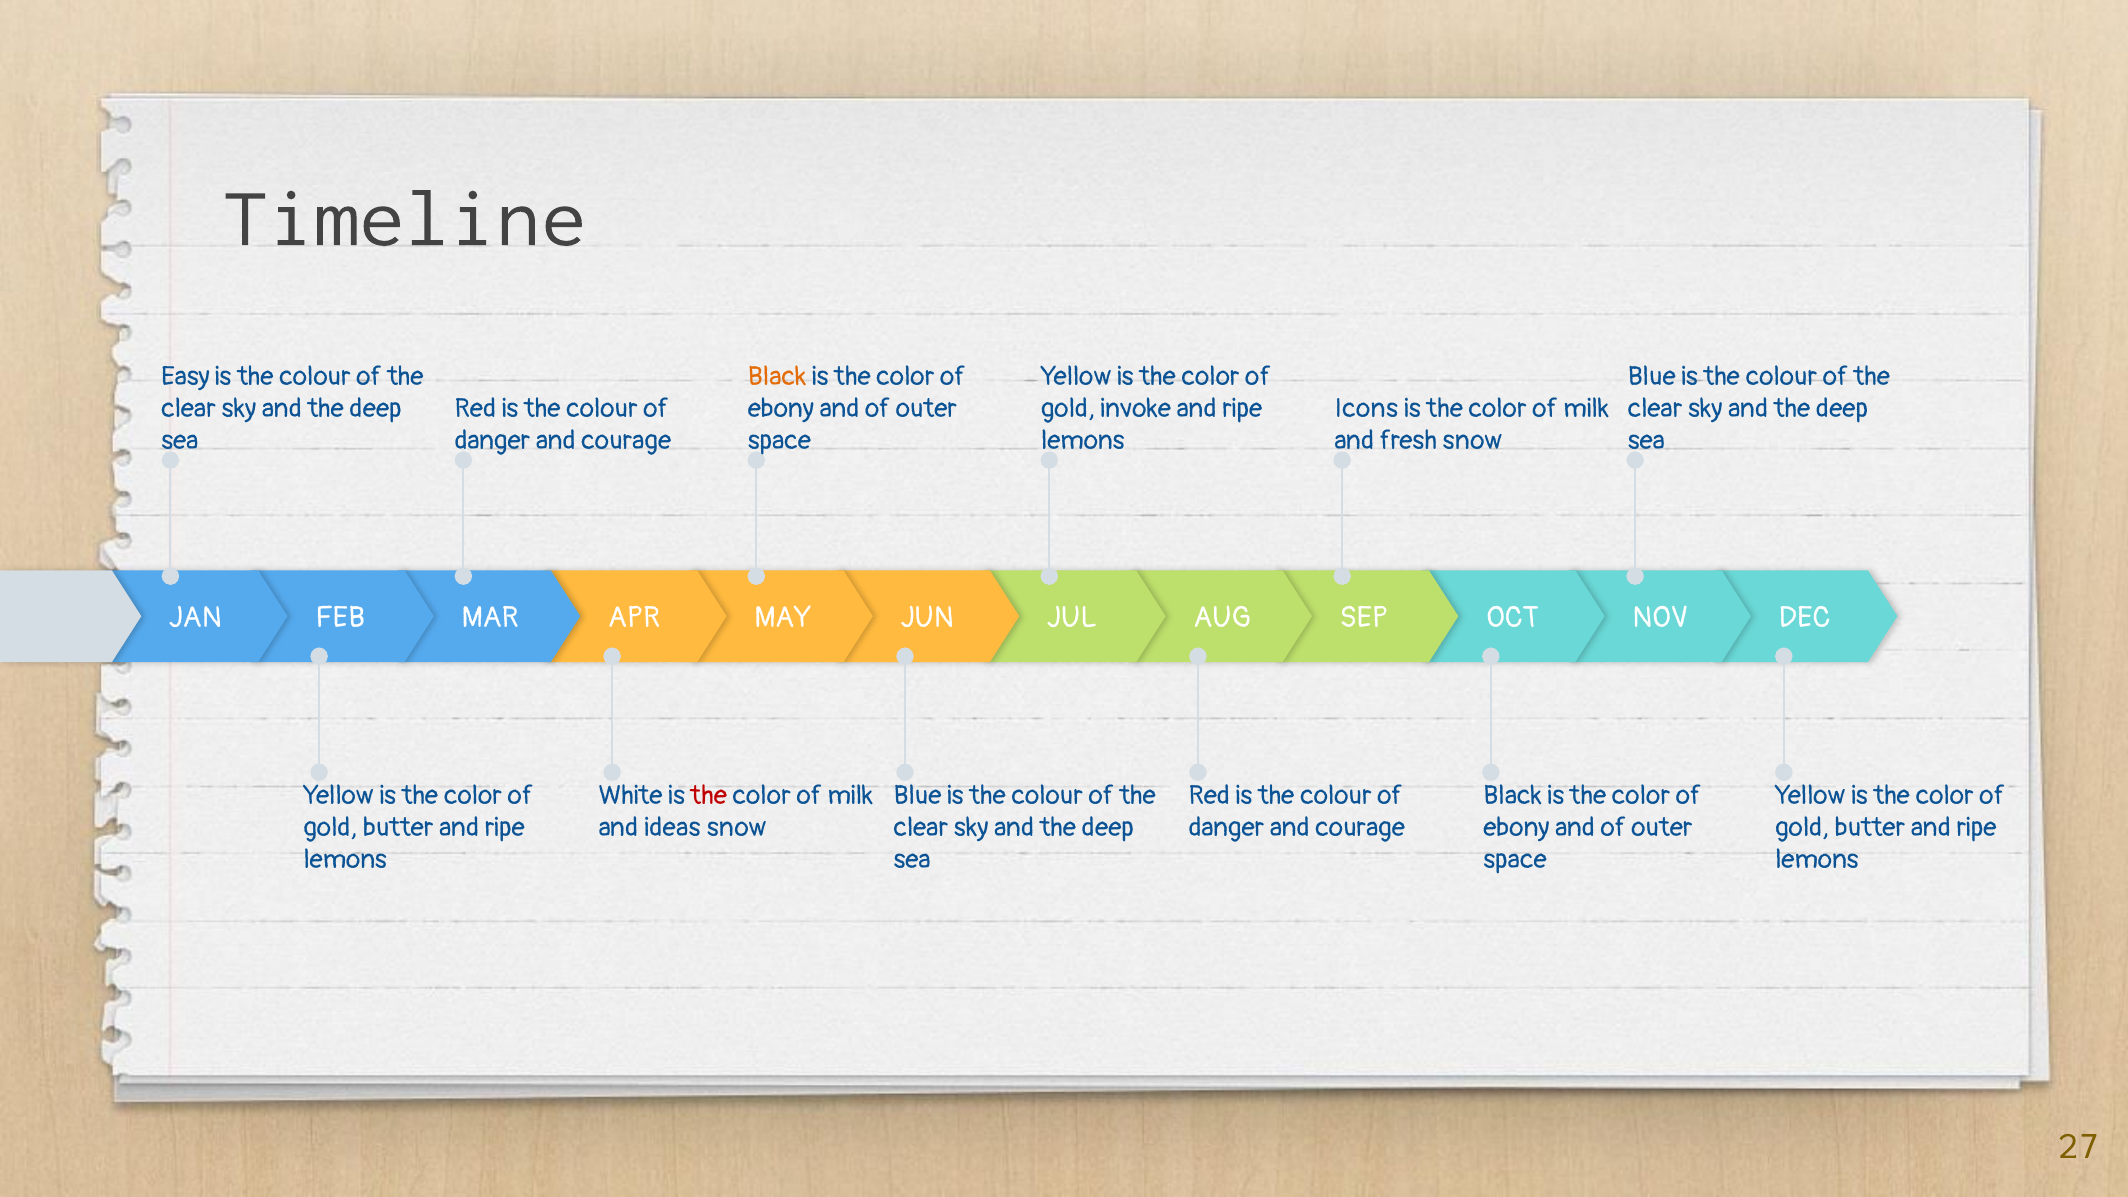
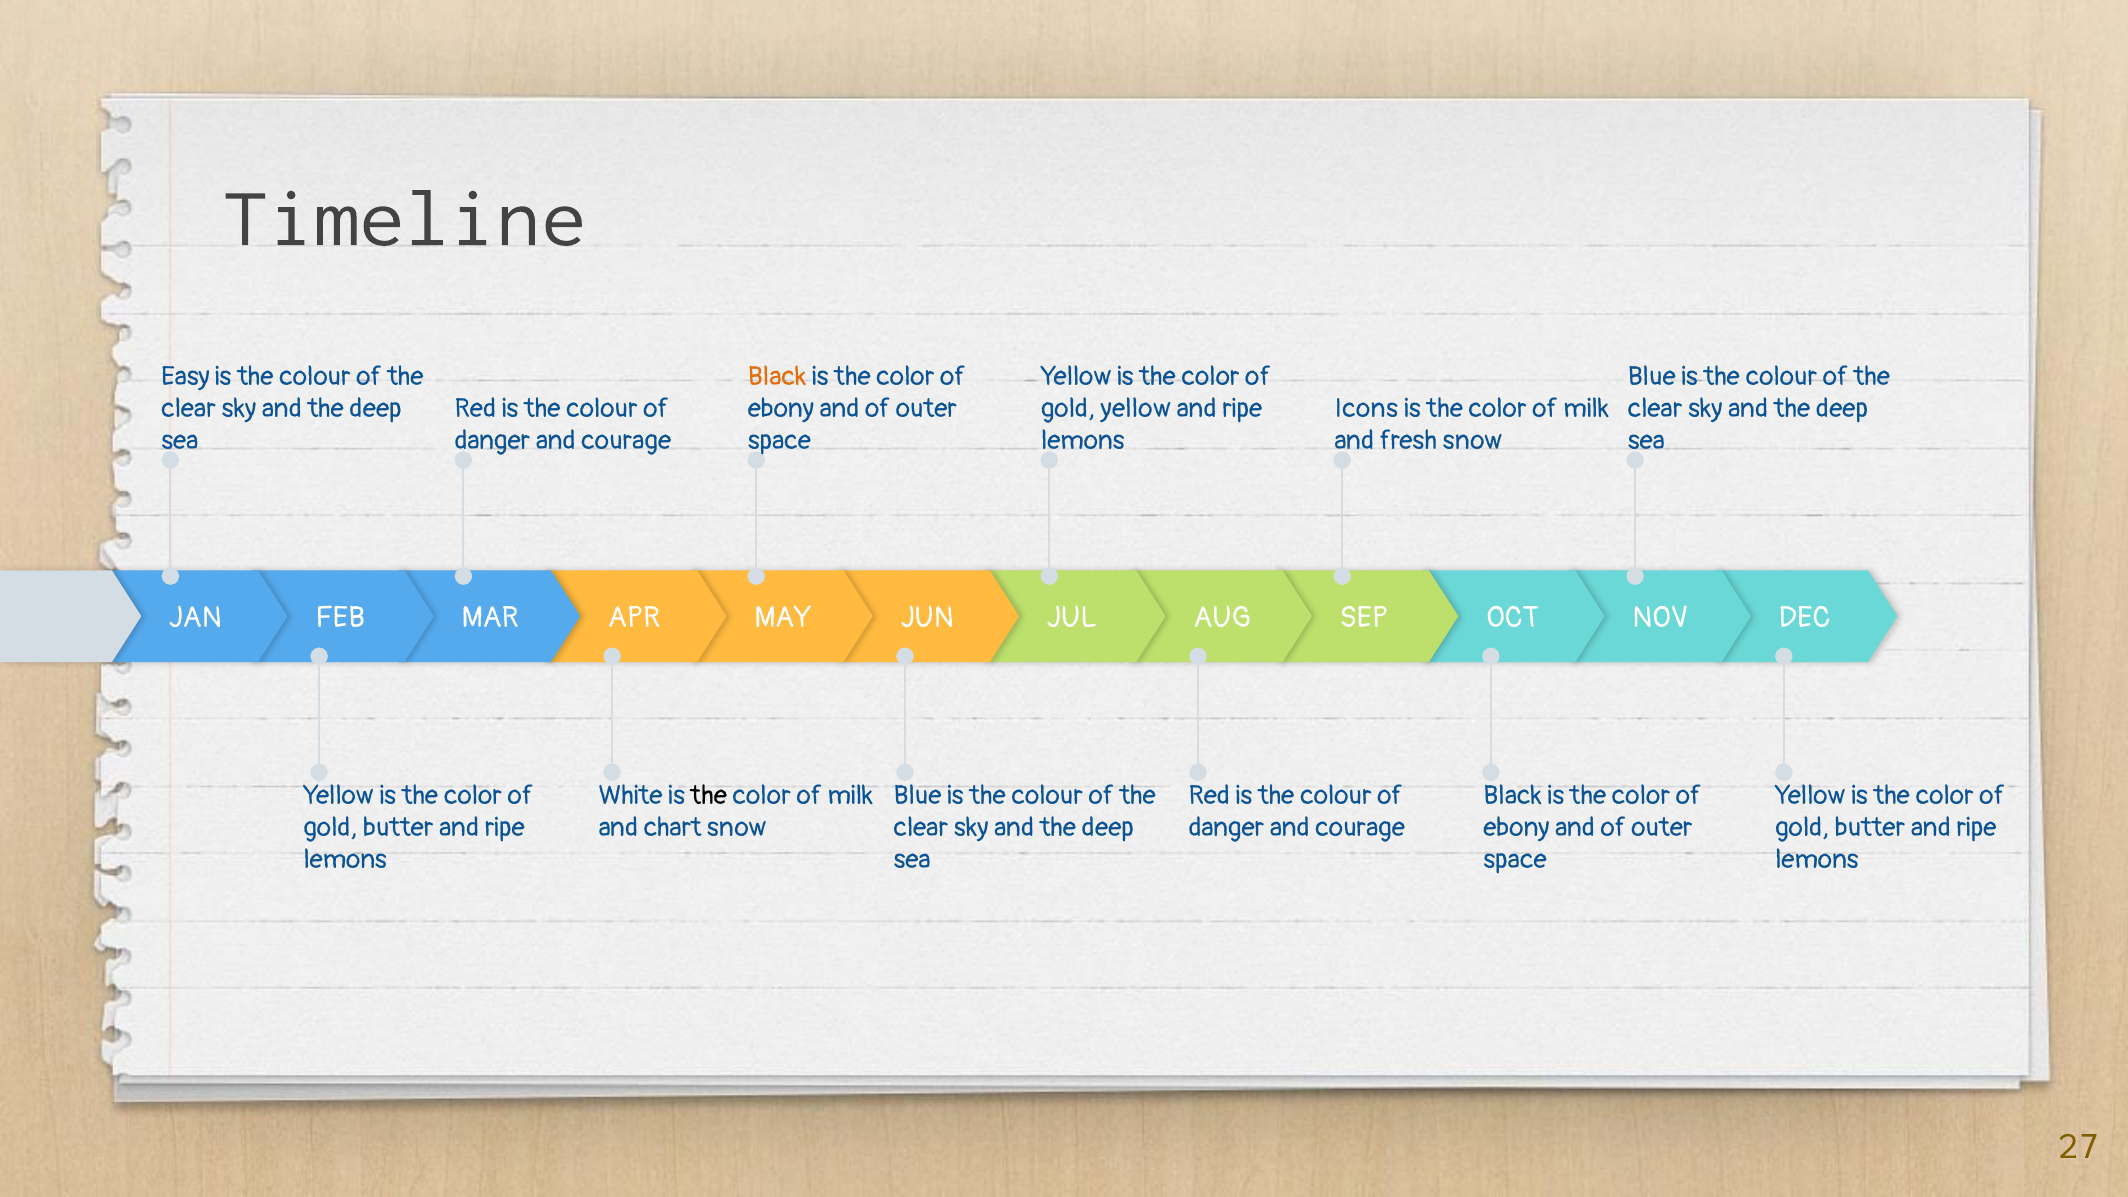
gold invoke: invoke -> yellow
the at (709, 796) colour: red -> black
ideas: ideas -> chart
